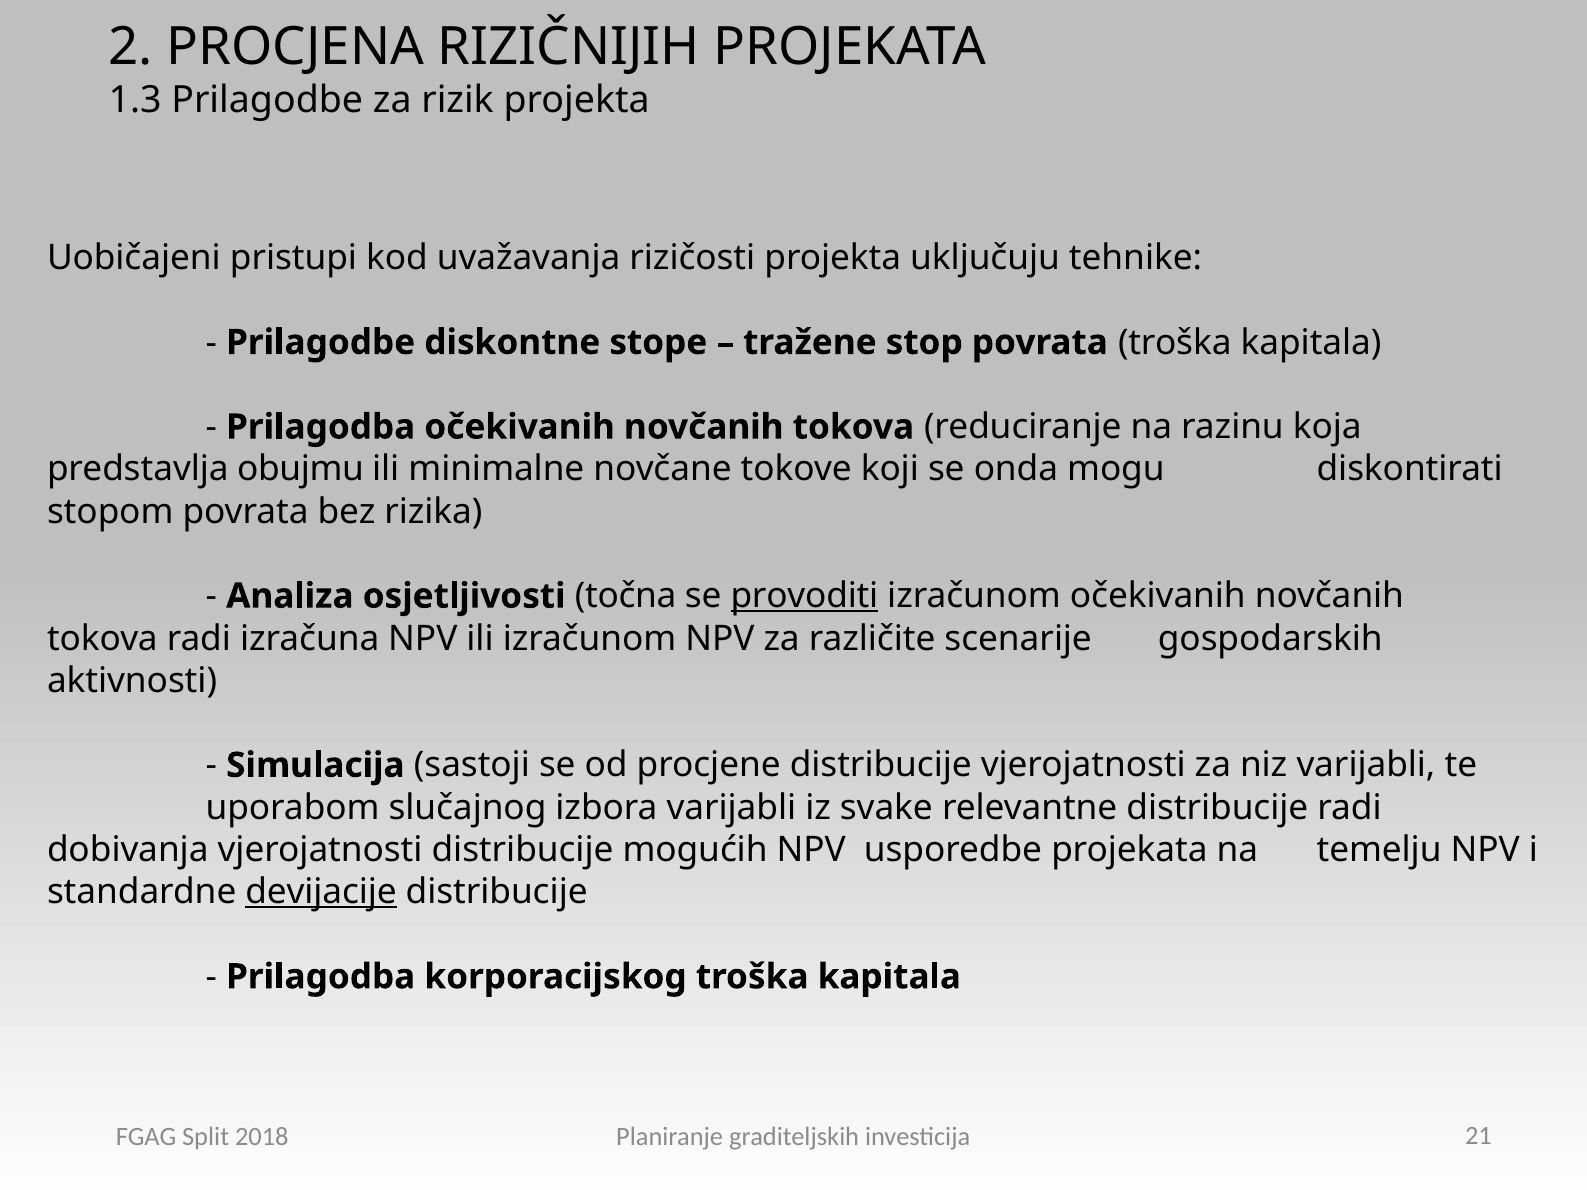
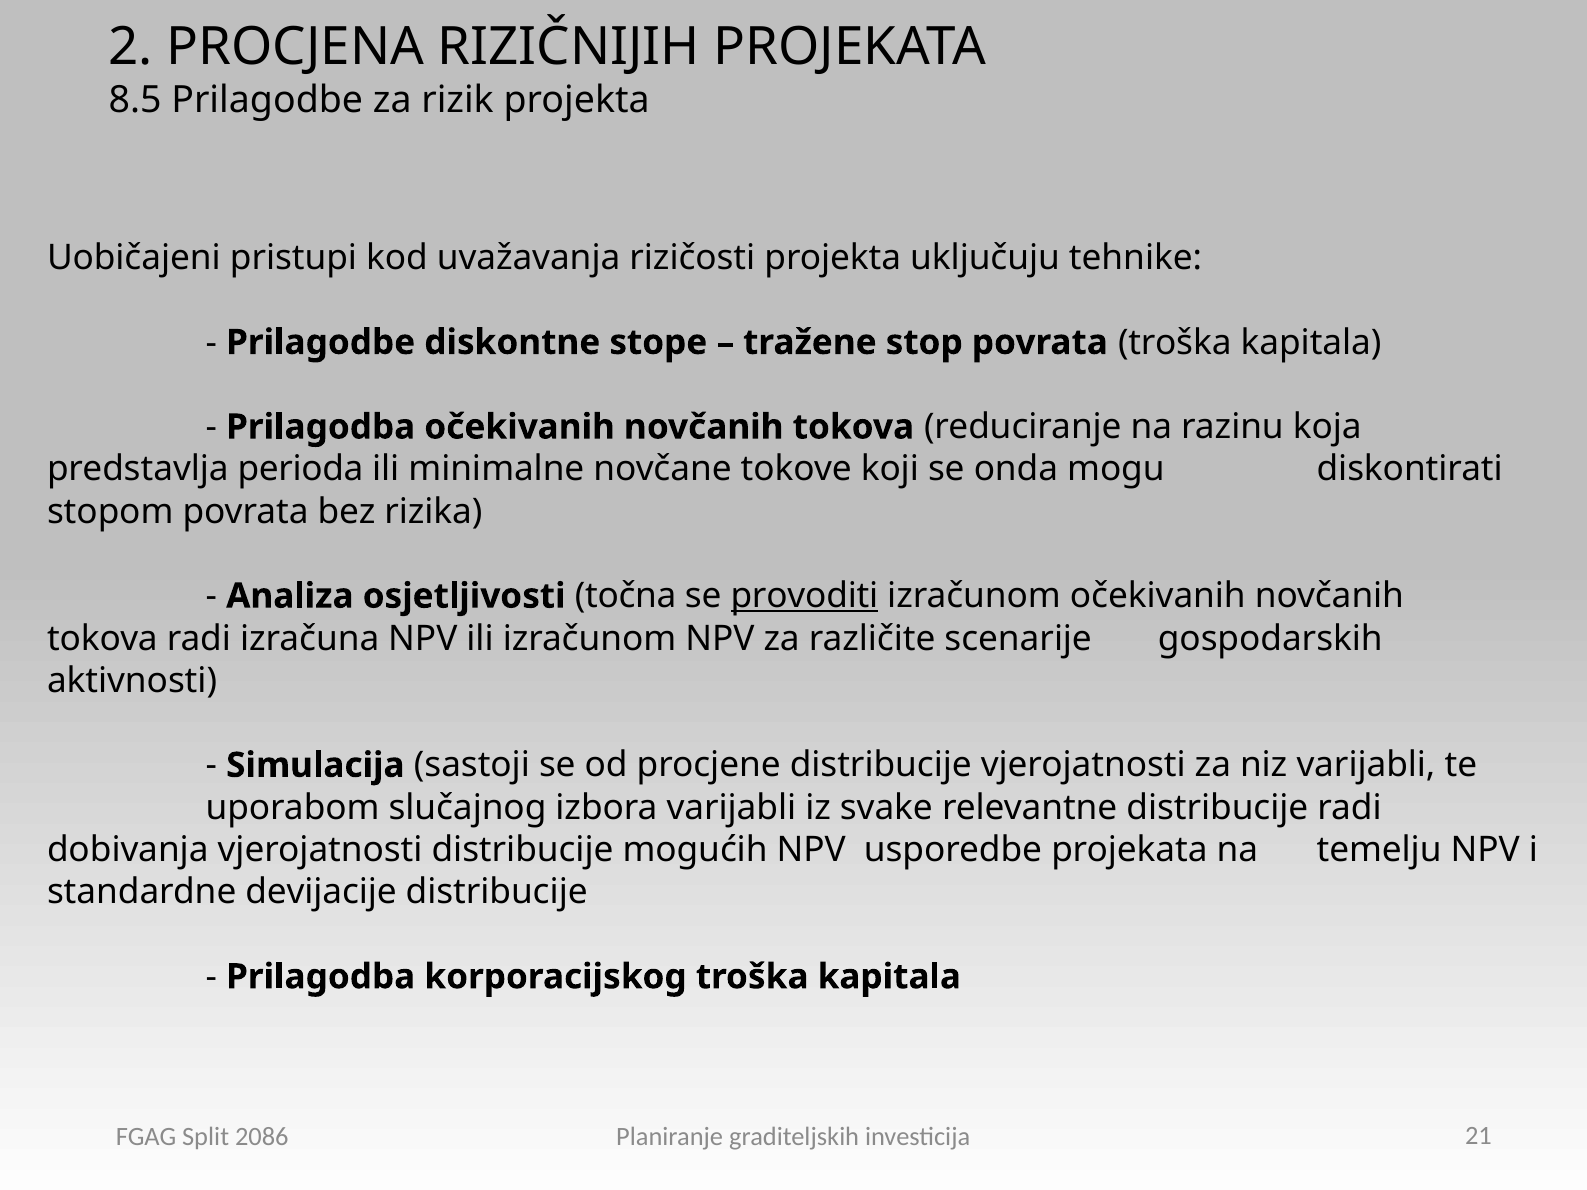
1.3: 1.3 -> 8.5
obujmu: obujmu -> perioda
devijacije underline: present -> none
2018: 2018 -> 2086
